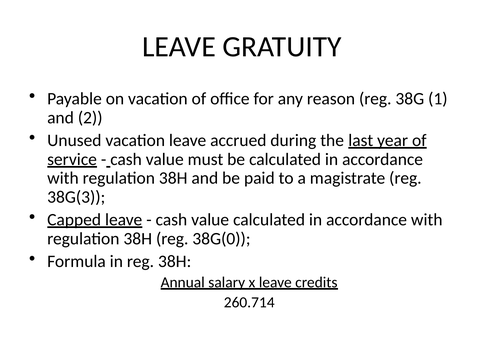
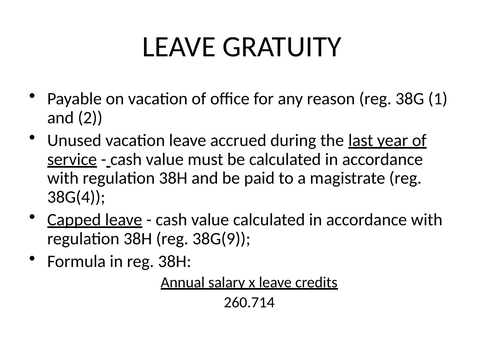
38G(3: 38G(3 -> 38G(4
38G(0: 38G(0 -> 38G(9
